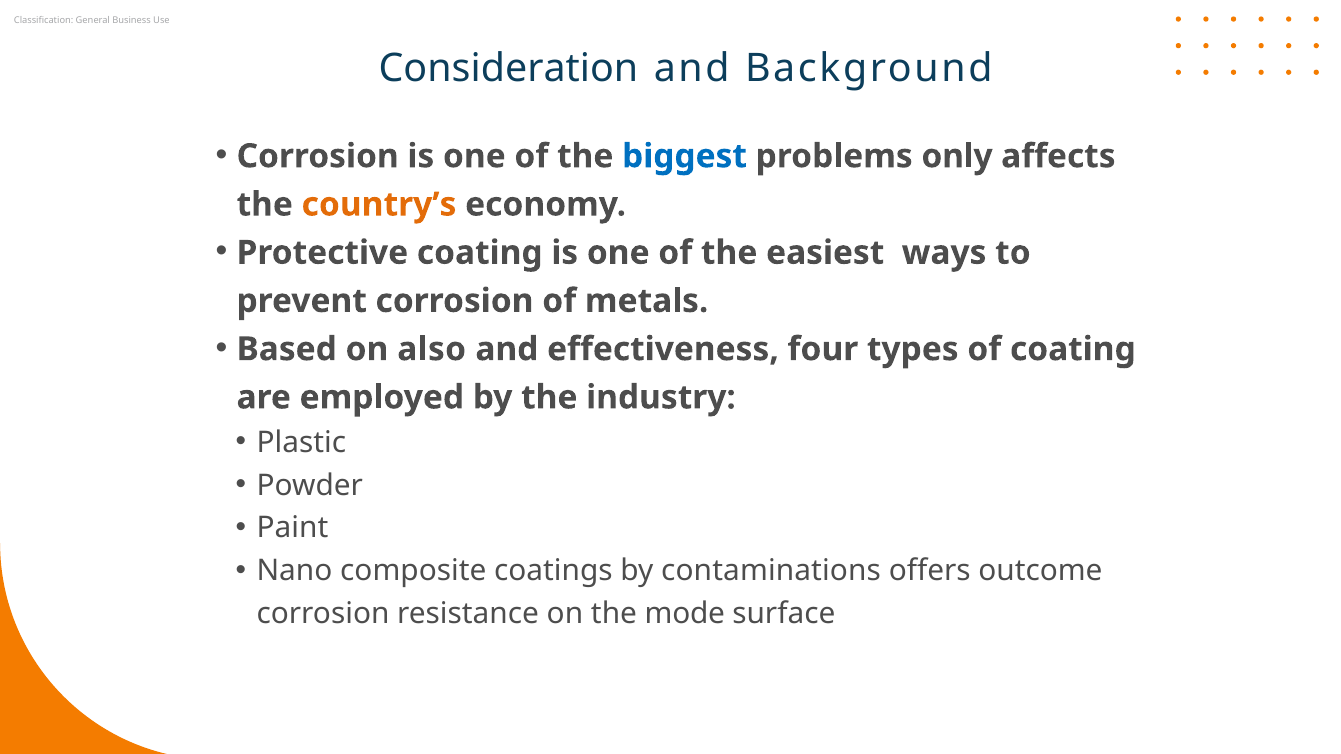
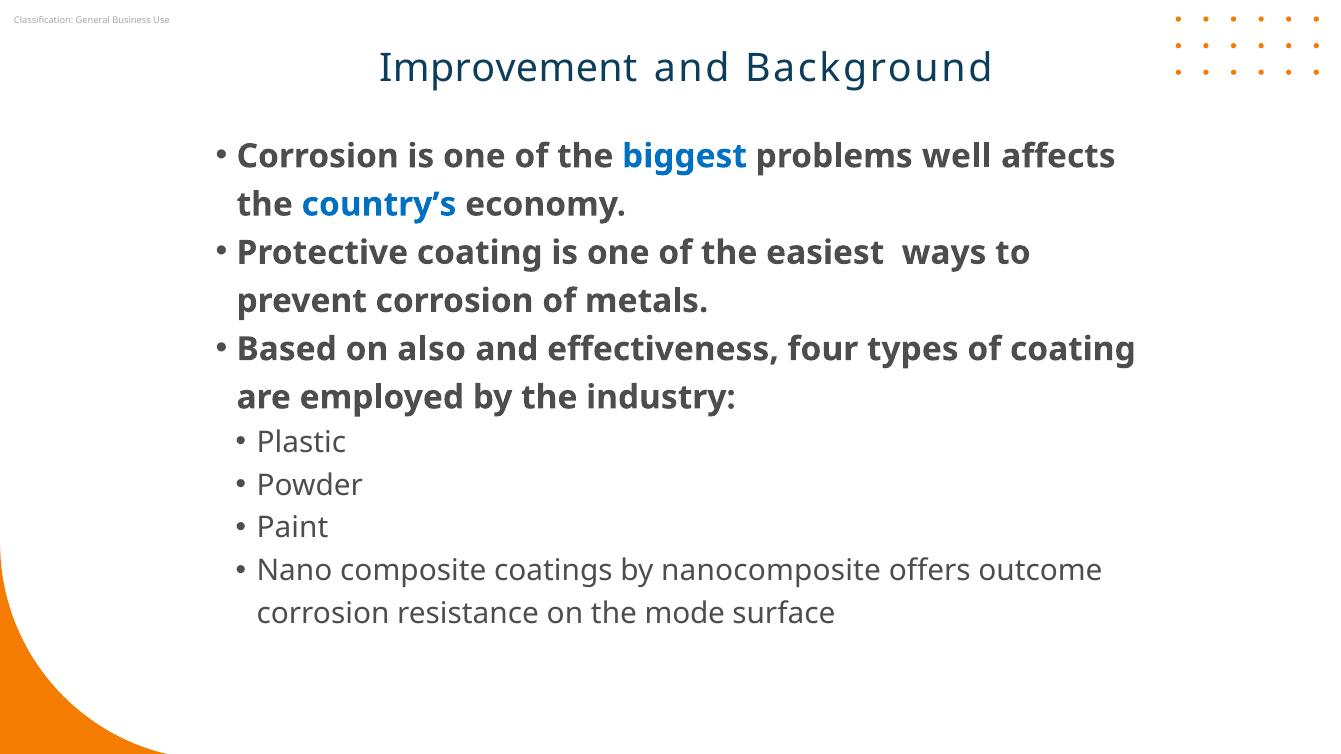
Consideration: Consideration -> Improvement
only: only -> well
country’s colour: orange -> blue
contaminations: contaminations -> nanocomposite
